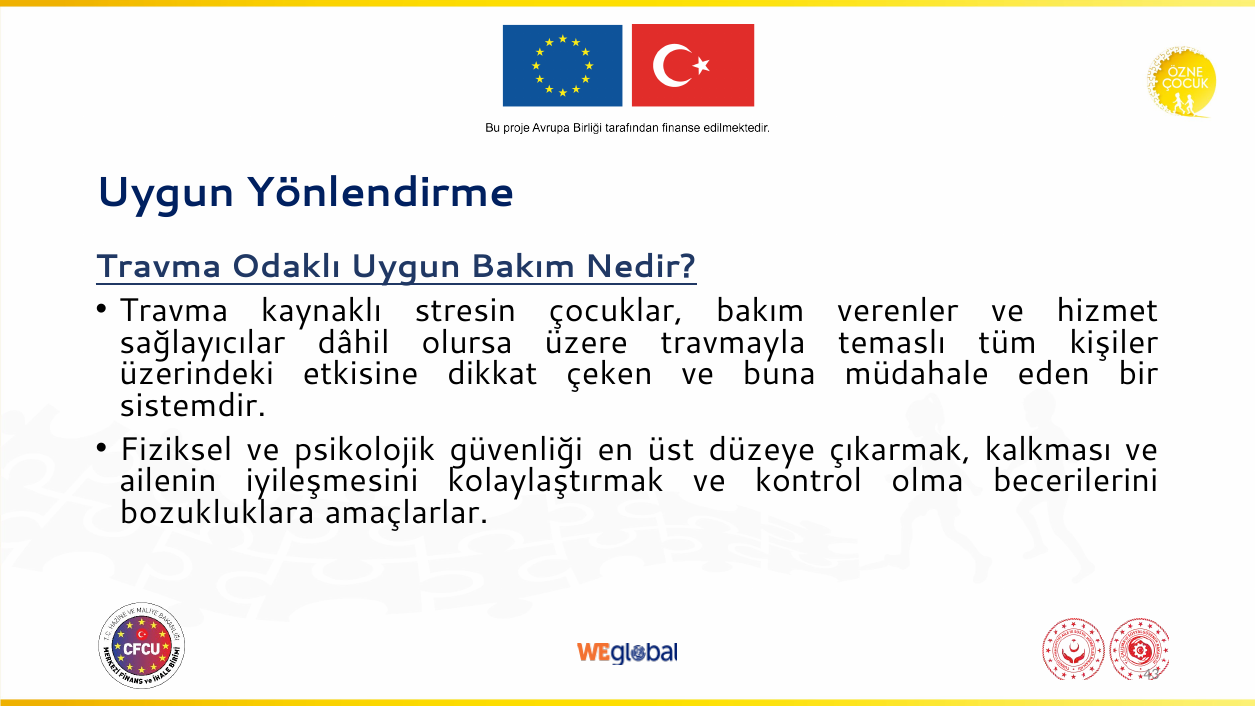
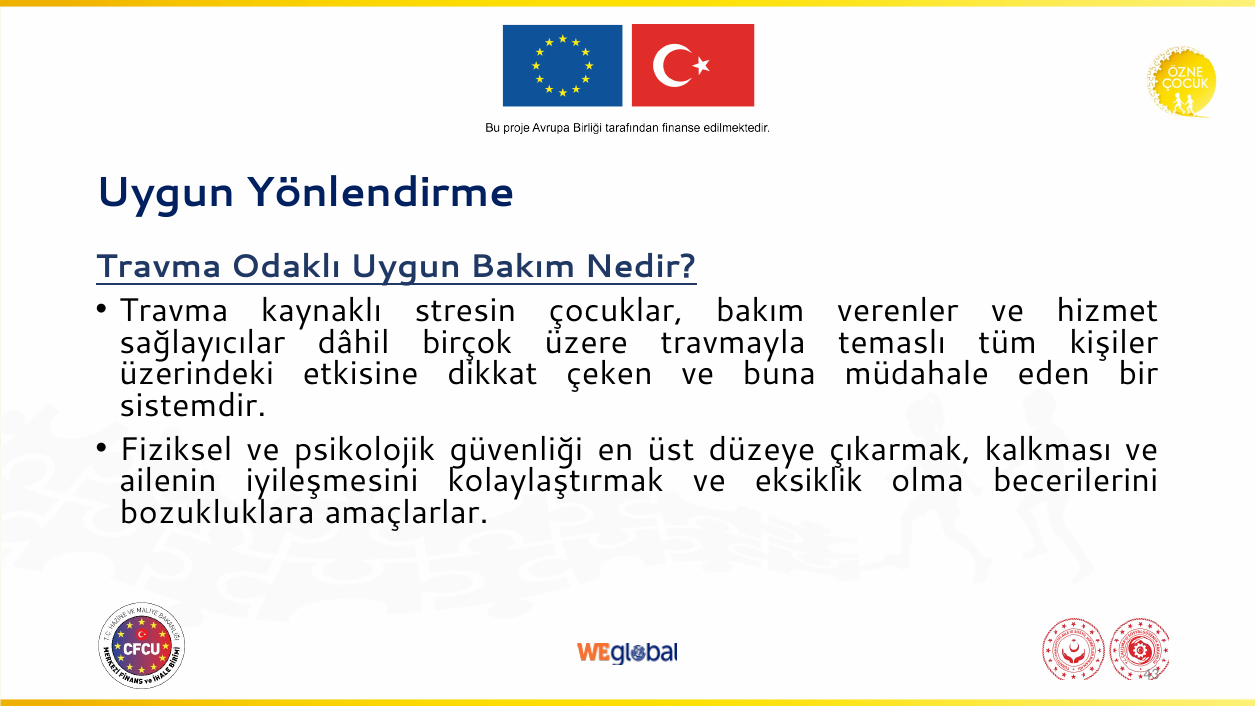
olursa: olursa -> birçok
kontrol: kontrol -> eksiklik
